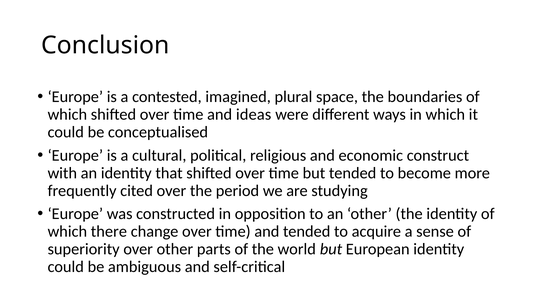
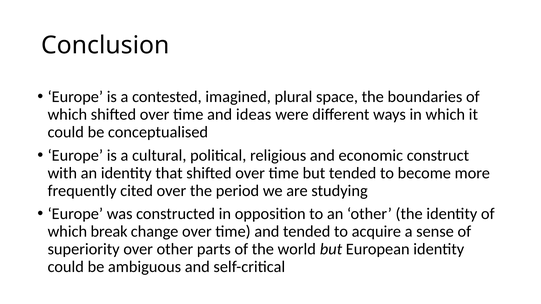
there: there -> break
